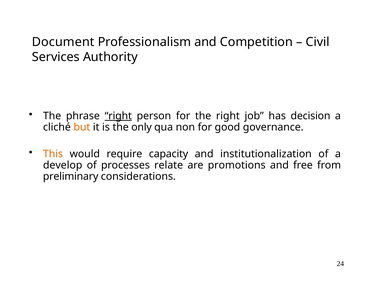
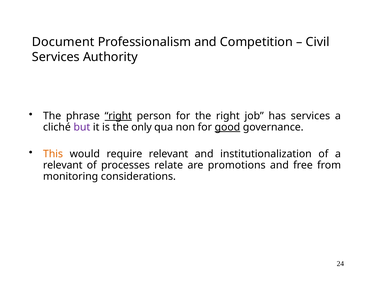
has decision: decision -> services
but colour: orange -> purple
good underline: none -> present
require capacity: capacity -> relevant
develop at (63, 165): develop -> relevant
preliminary: preliminary -> monitoring
